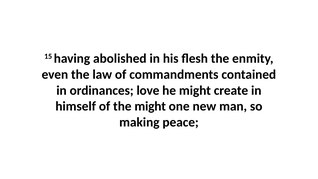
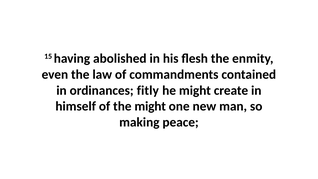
love: love -> fitly
